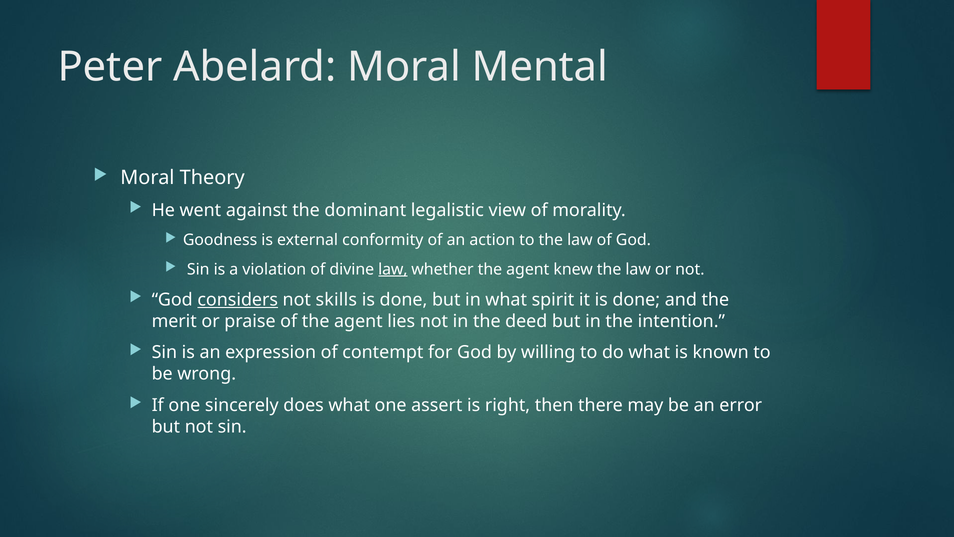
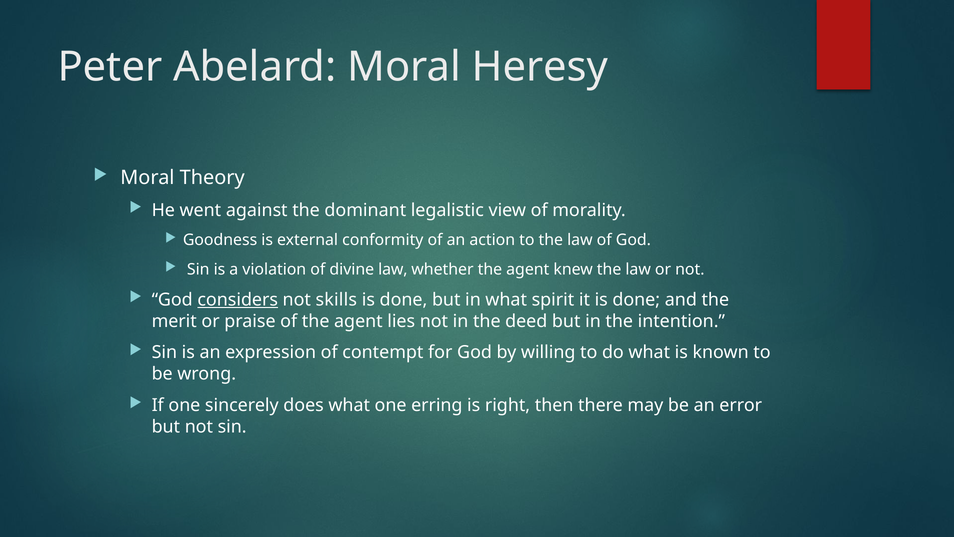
Mental: Mental -> Heresy
law at (393, 269) underline: present -> none
assert: assert -> erring
